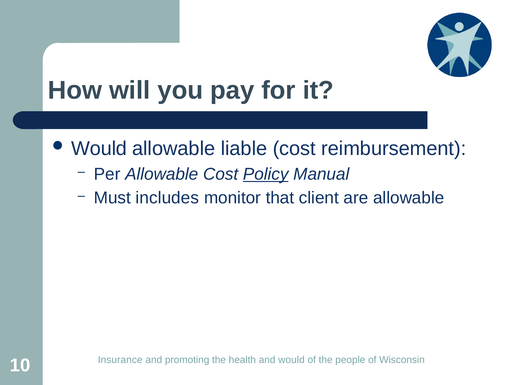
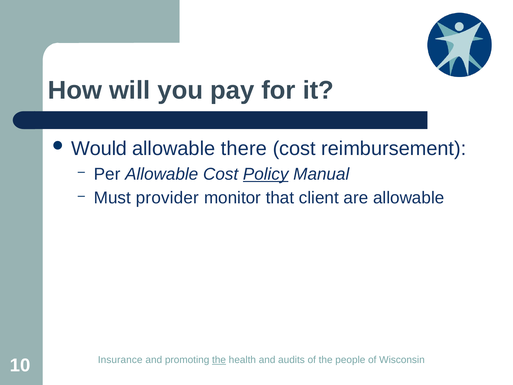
liable: liable -> there
includes: includes -> provider
the at (219, 360) underline: none -> present
and would: would -> audits
